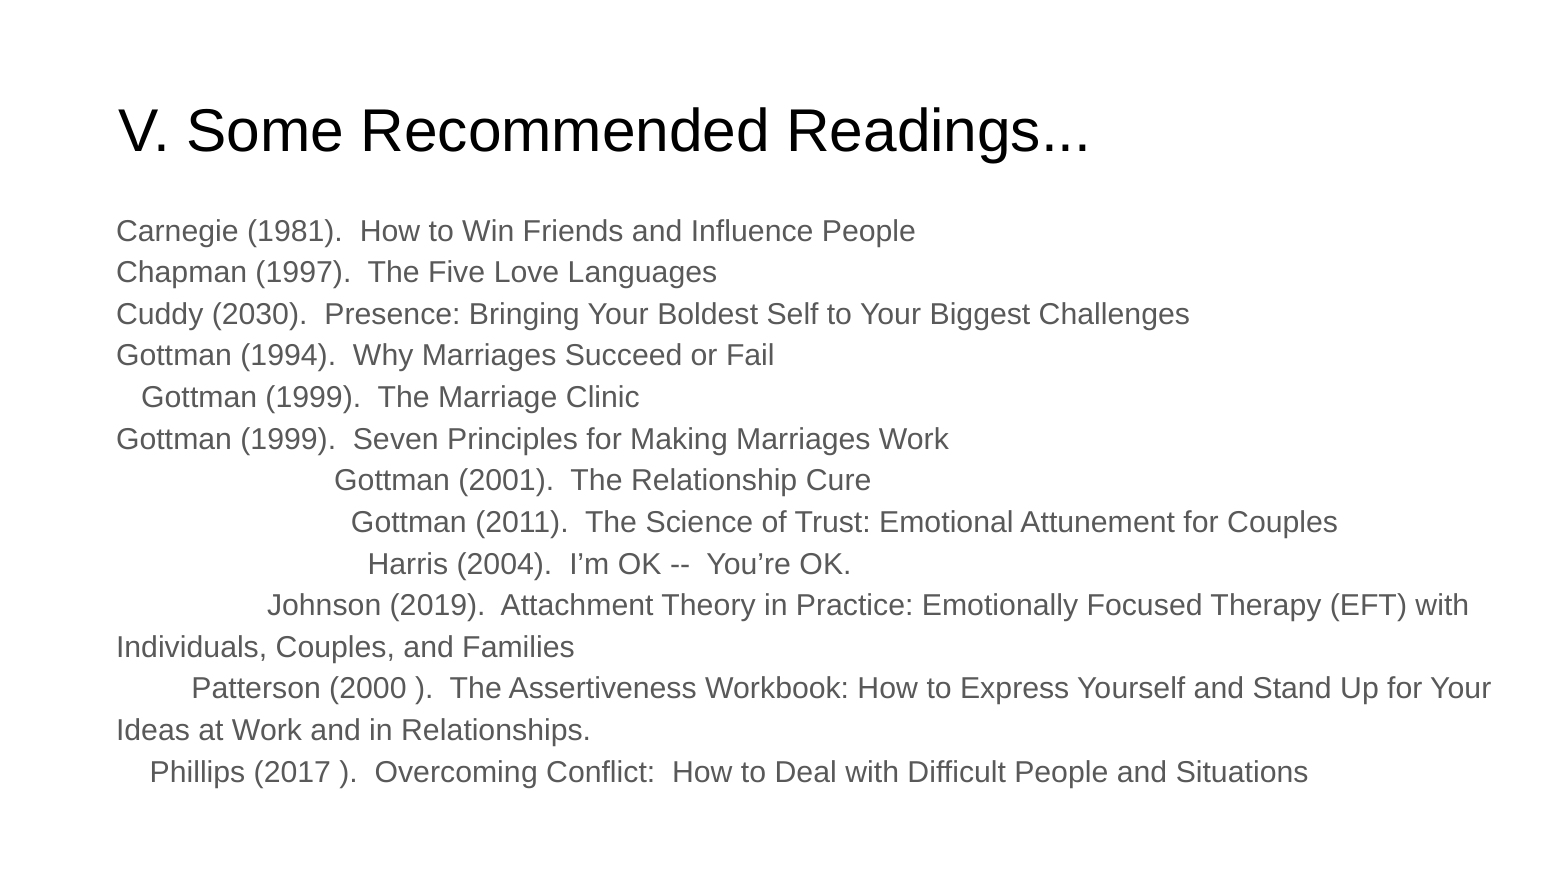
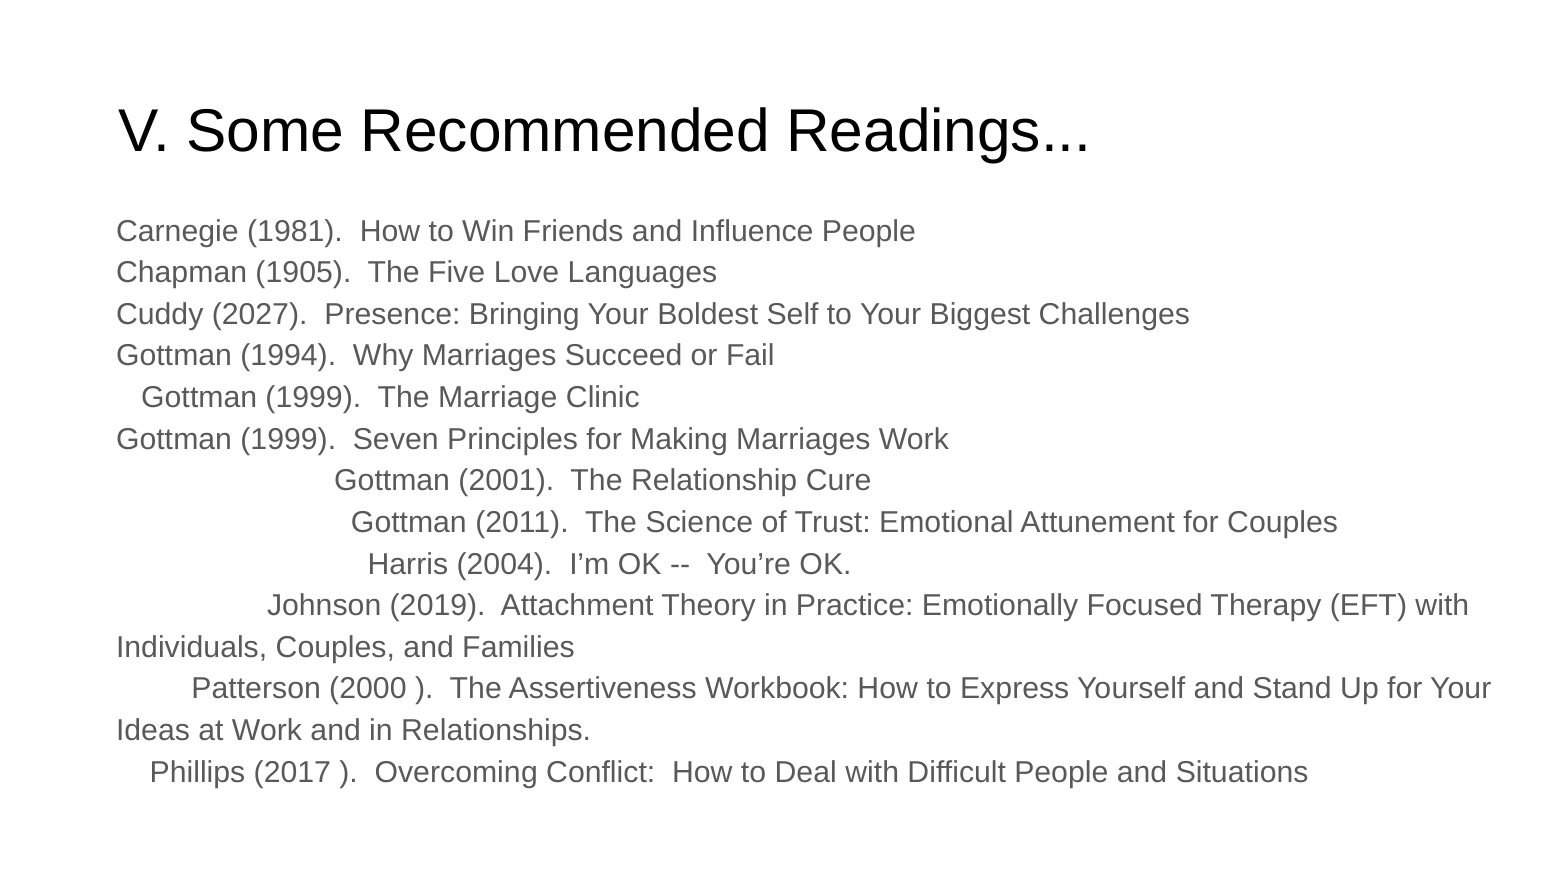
1997: 1997 -> 1905
2030: 2030 -> 2027
